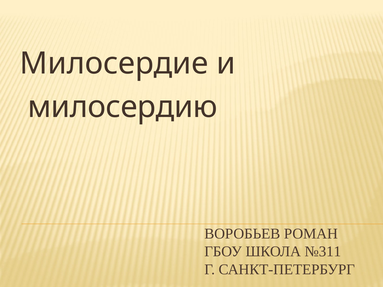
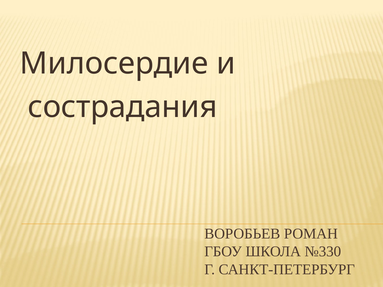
милосердию: милосердию -> сострадания
№311: №311 -> №330
